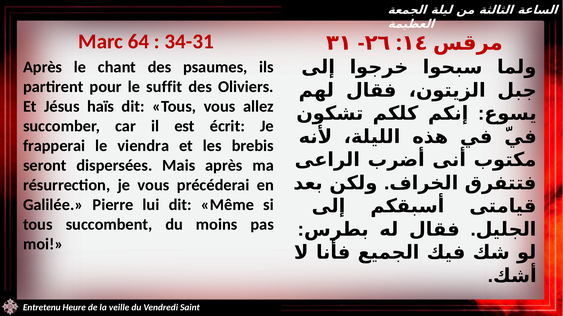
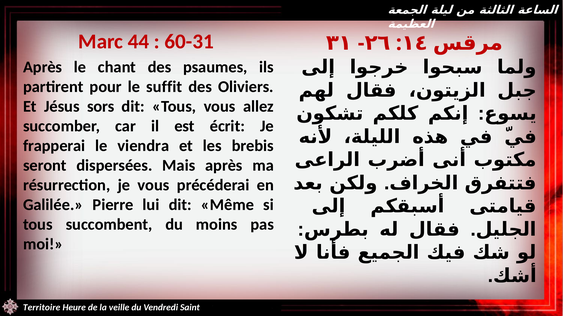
64: 64 -> 44
34-31: 34-31 -> 60-31
haïs: haïs -> sors
Entretenu: Entretenu -> Territoire
